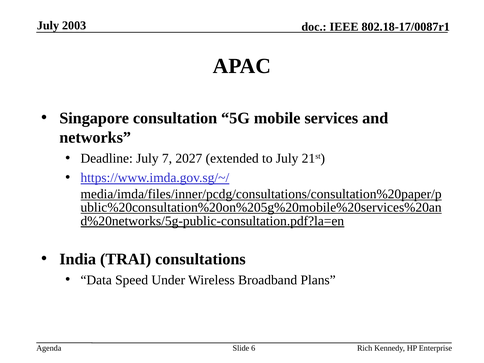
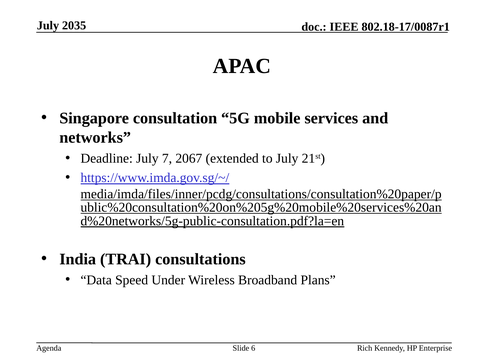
2003: 2003 -> 2035
2027: 2027 -> 2067
